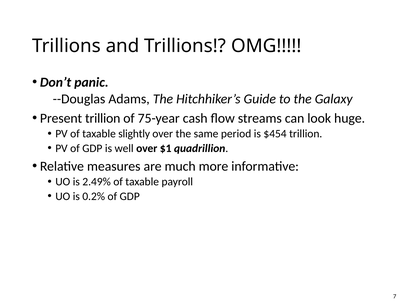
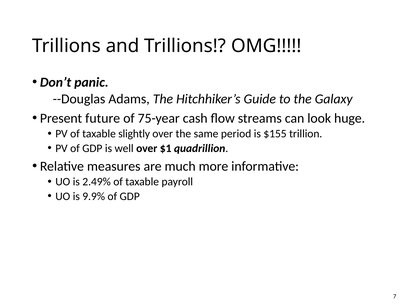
Present trillion: trillion -> future
$454: $454 -> $155
0.2%: 0.2% -> 9.9%
